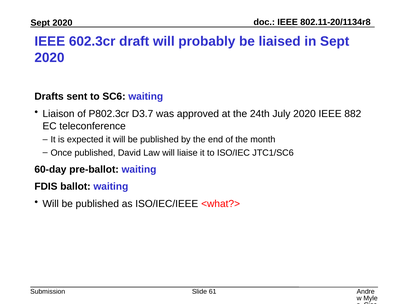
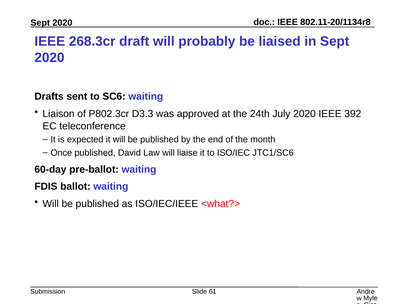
602.3cr: 602.3cr -> 268.3cr
D3.7: D3.7 -> D3.3
882: 882 -> 392
